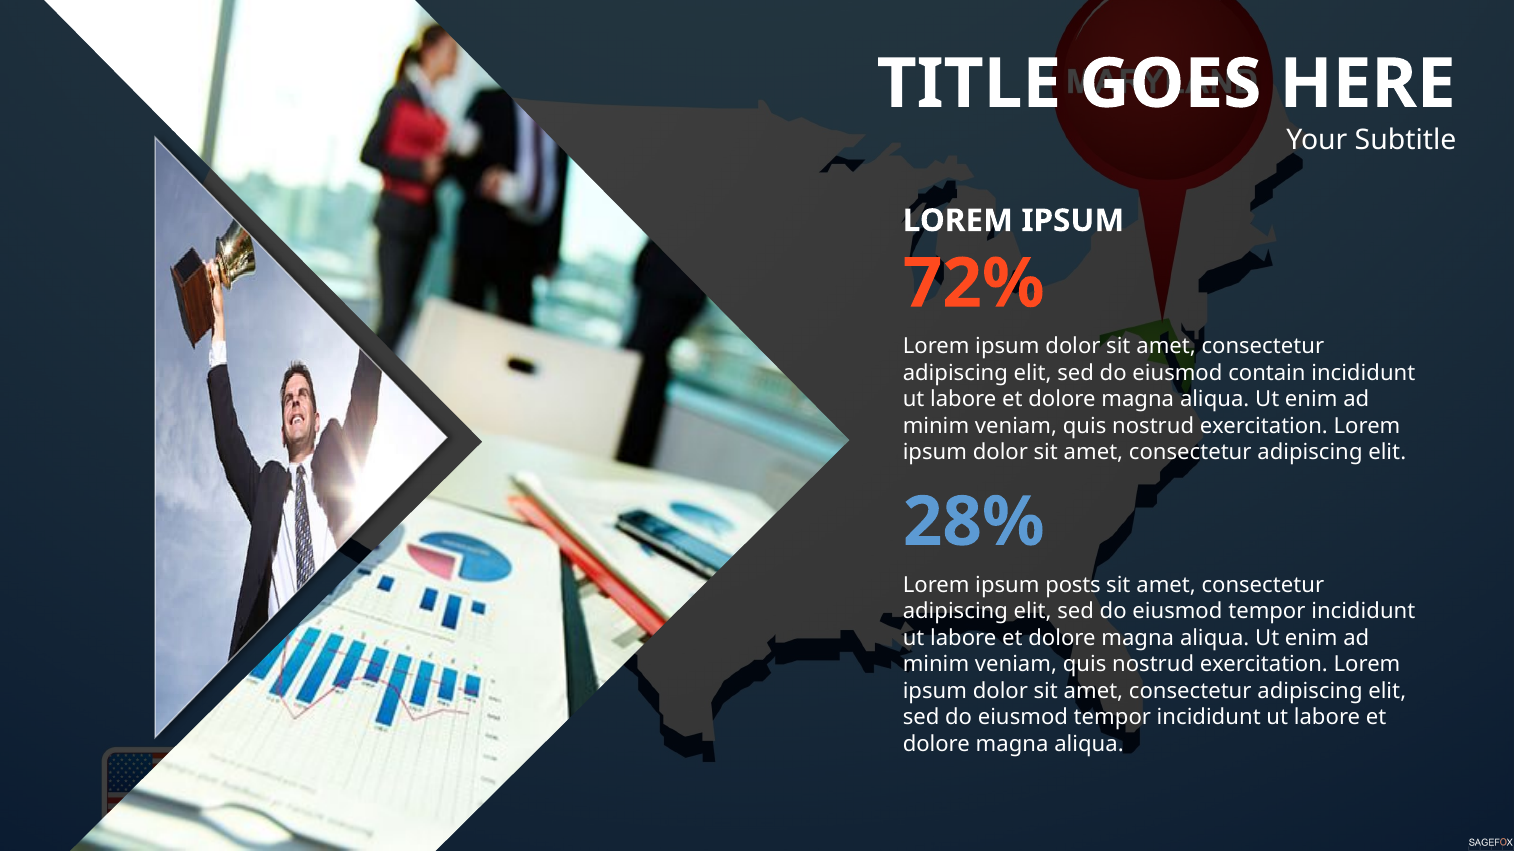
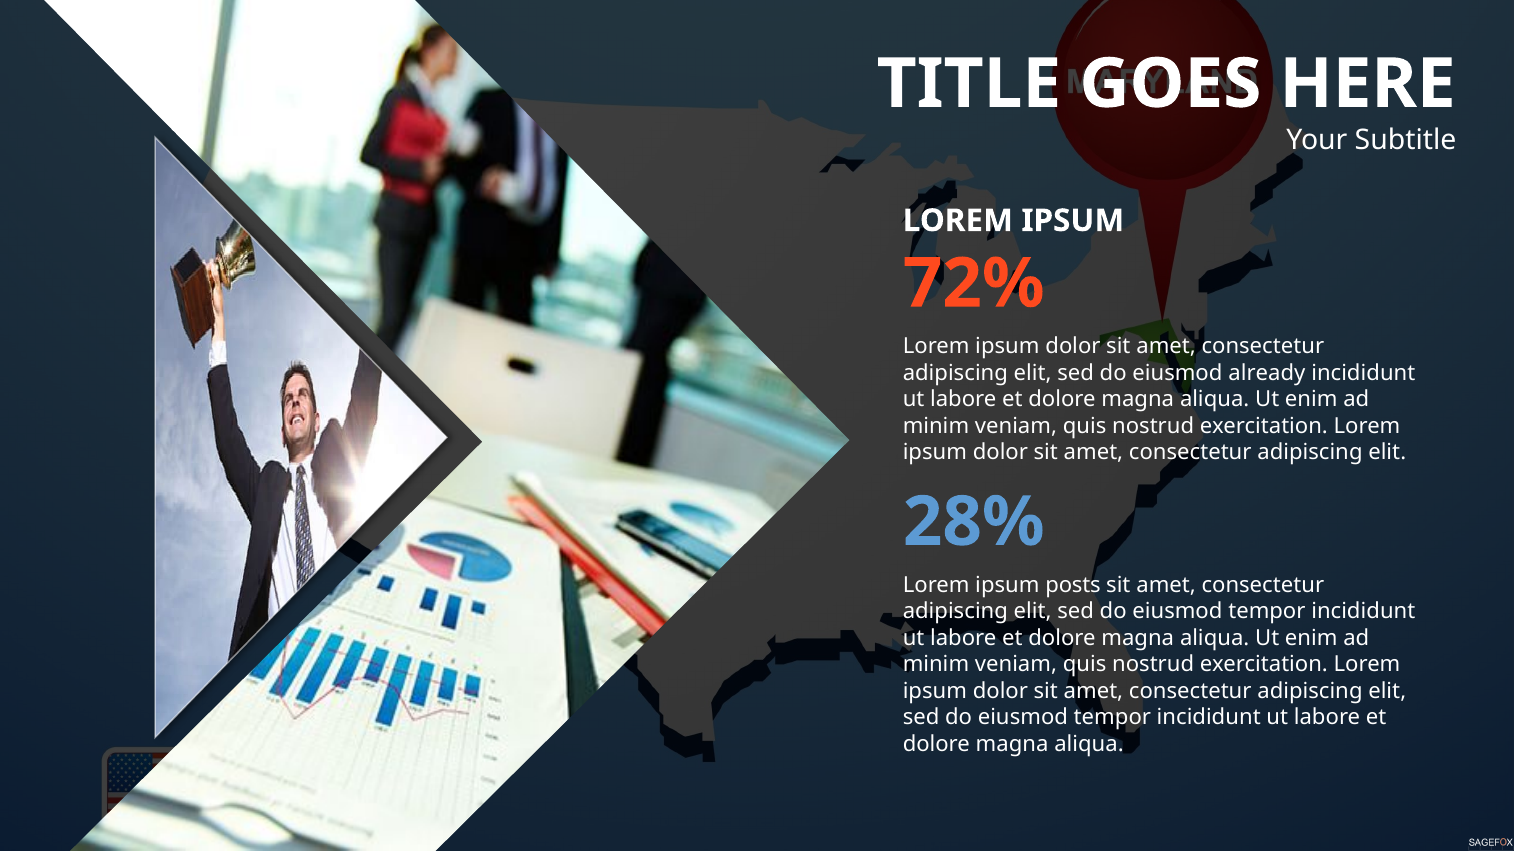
contain: contain -> already
